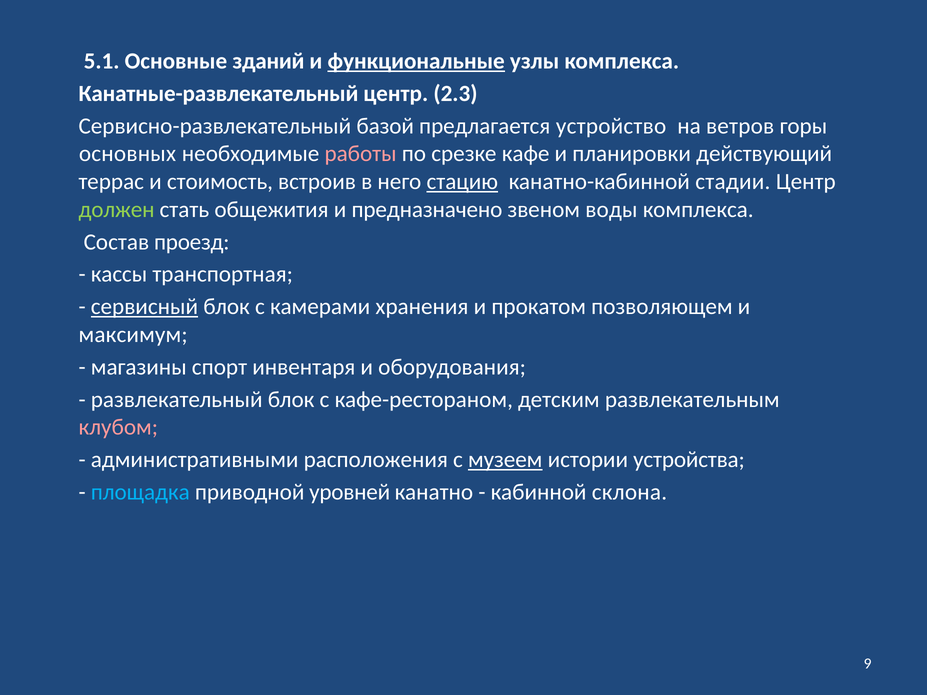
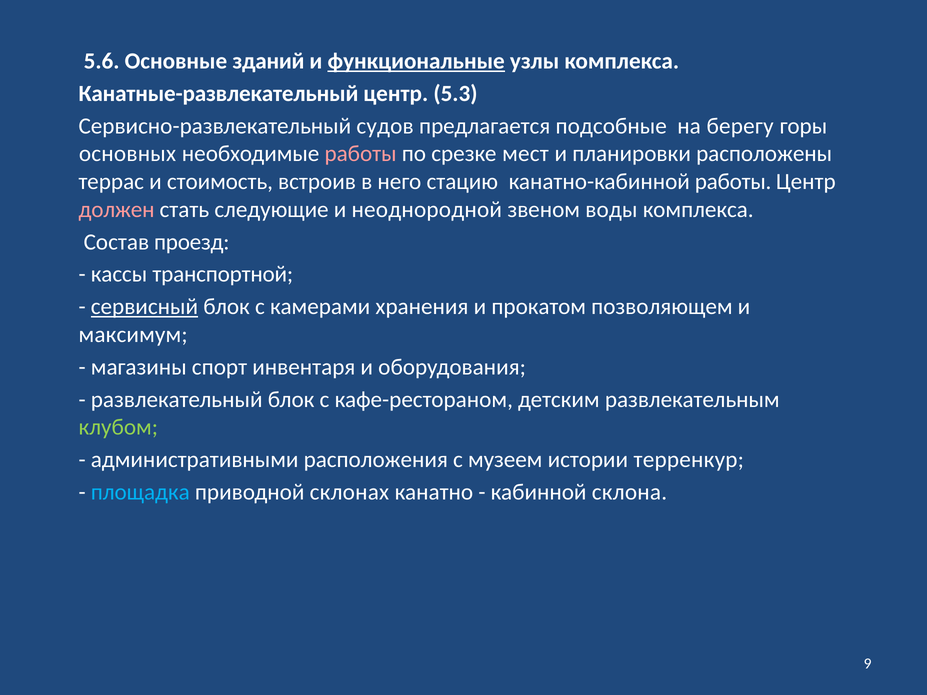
5.1: 5.1 -> 5.6
2.3: 2.3 -> 5.3
базой: базой -> судов
устройство: устройство -> подсобные
ветров: ветров -> берегу
кафе: кафе -> мест
действующий: действующий -> расположены
стацию underline: present -> none
канатно-кабинной стадии: стадии -> работы
должен colour: light green -> pink
общежития: общежития -> следующие
предназначено: предназначено -> неоднородной
транспортная: транспортная -> транспортной
клубом colour: pink -> light green
музеем underline: present -> none
устройства: устройства -> терренкур
уровней: уровней -> склонах
